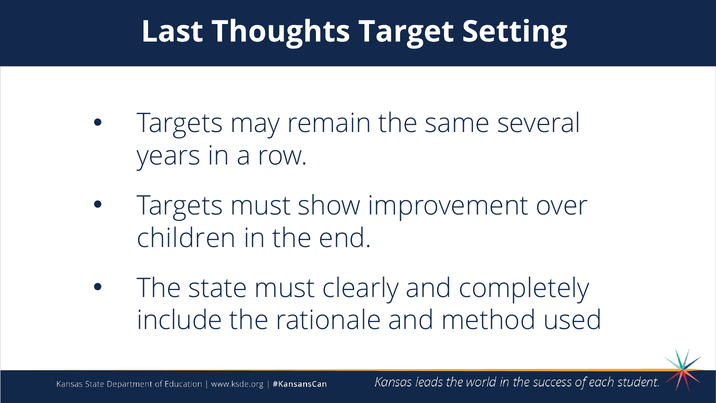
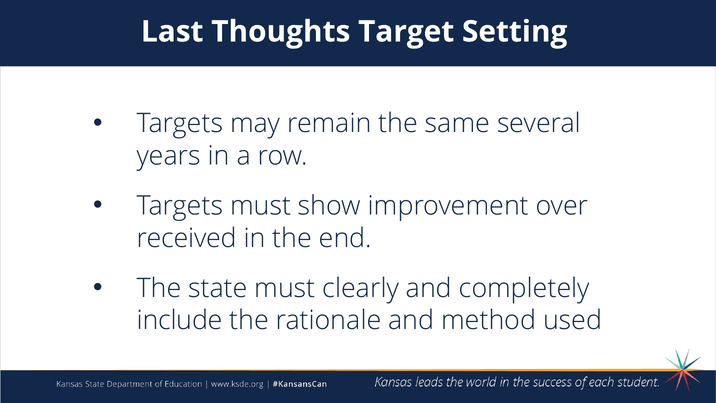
children: children -> received
